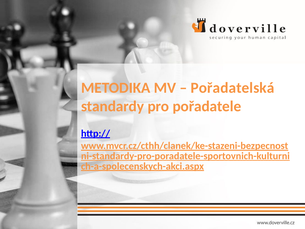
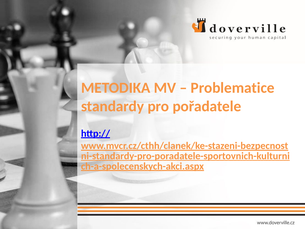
Pořadatelská: Pořadatelská -> Problematice
